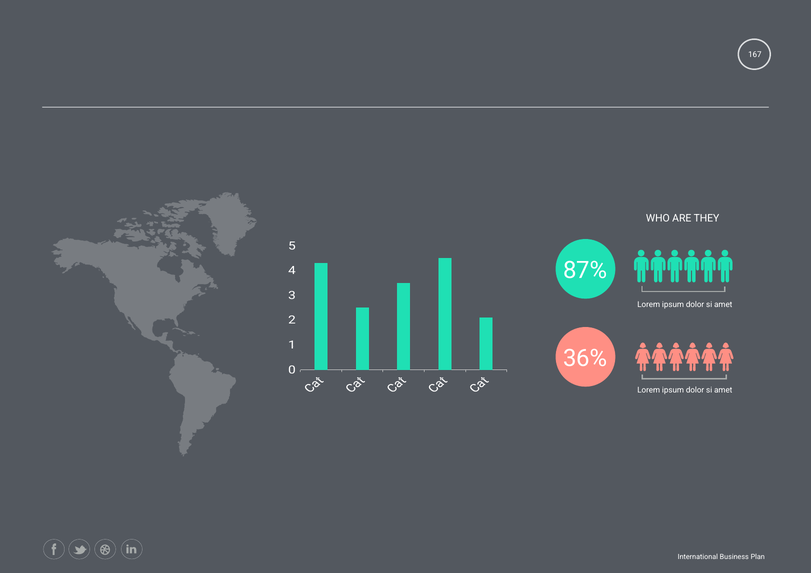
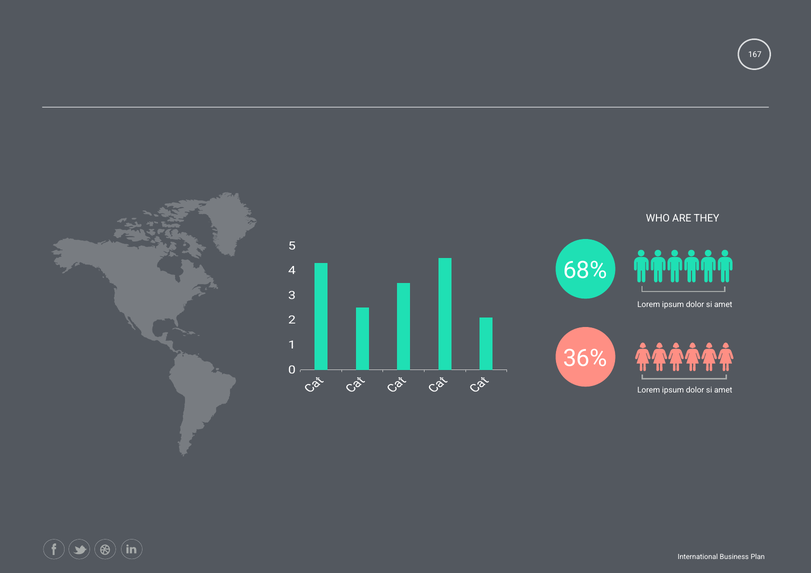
87%: 87% -> 68%
